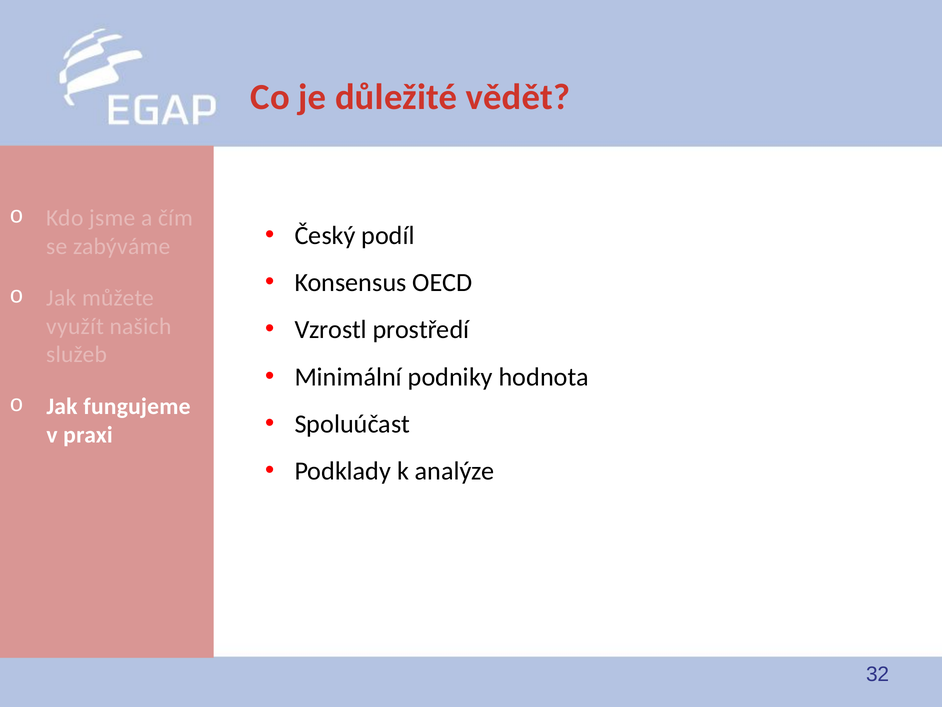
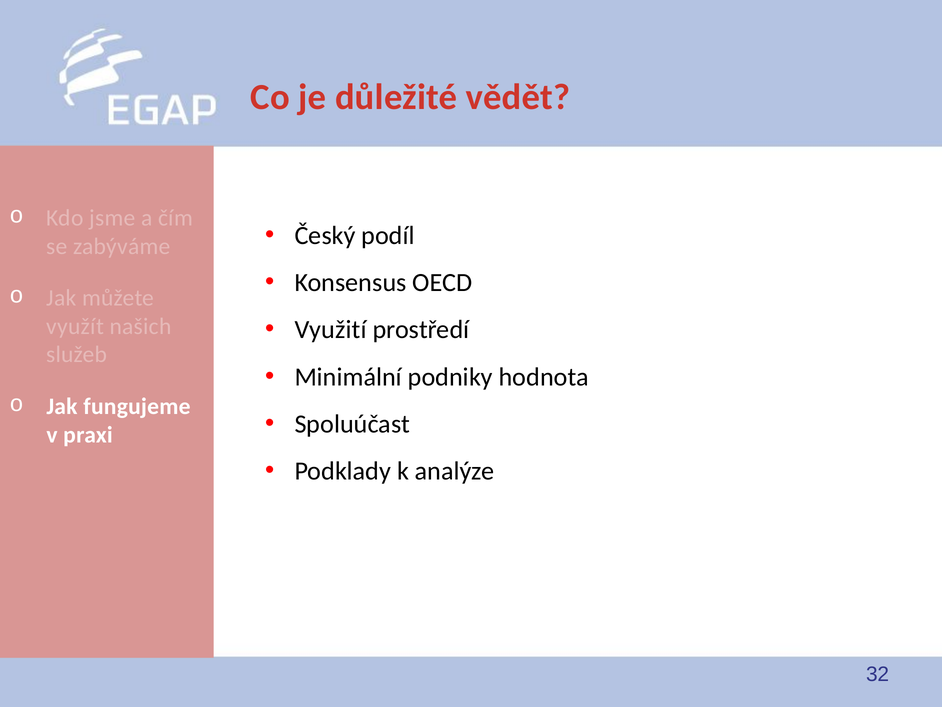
Vzrostl: Vzrostl -> Využití
